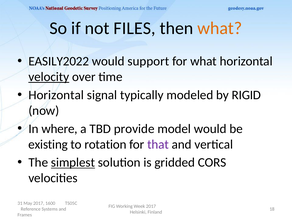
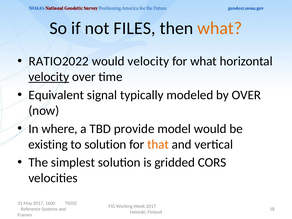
EASILY2022: EASILY2022 -> RATIO2022
would support: support -> velocity
Horizontal at (56, 95): Horizontal -> Equivalent
by RIGID: RIGID -> OVER
to rotation: rotation -> solution
that colour: purple -> orange
simplest underline: present -> none
